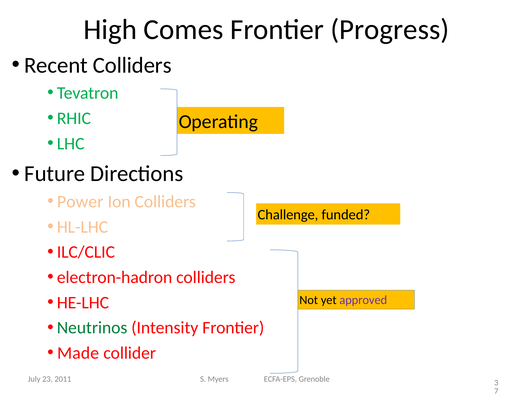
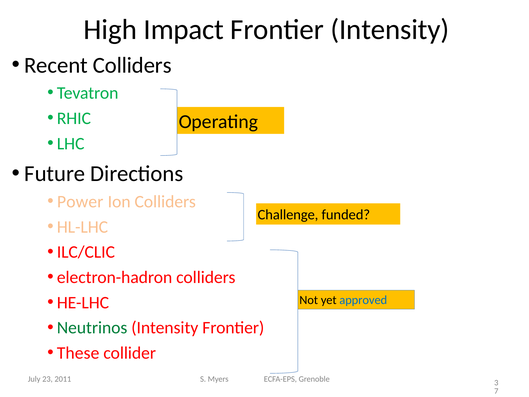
Comes: Comes -> Impact
Frontier Progress: Progress -> Intensity
approved colour: purple -> blue
Made: Made -> These
